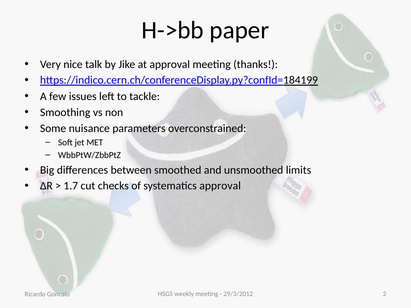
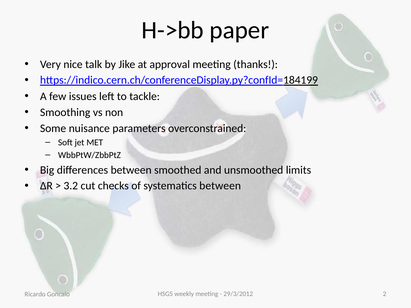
1.7: 1.7 -> 3.2
systematics approval: approval -> between
